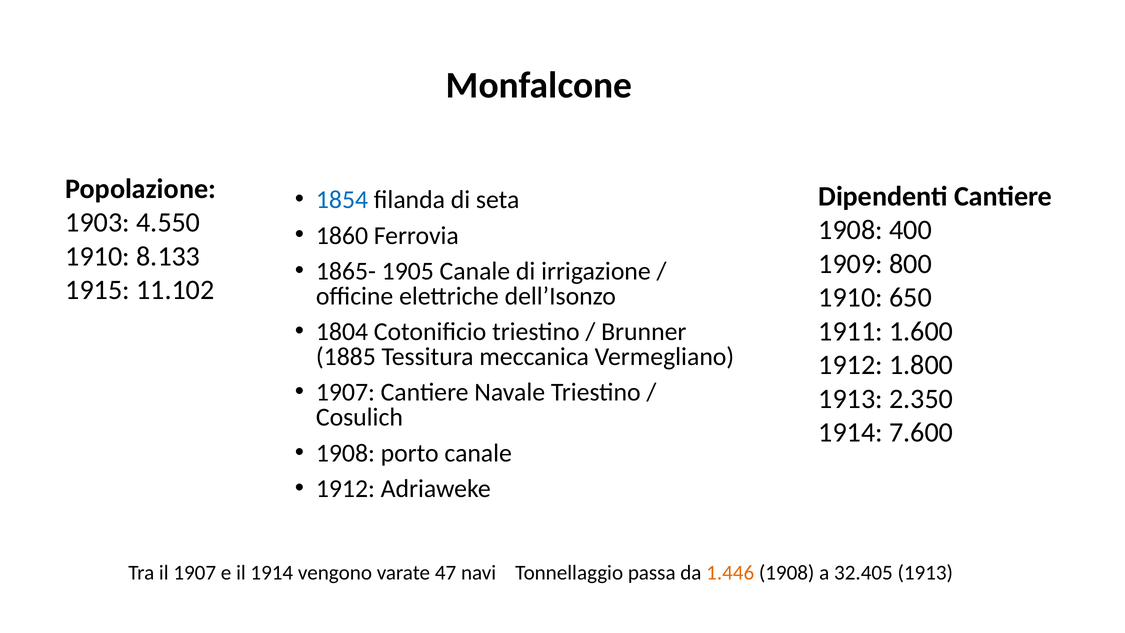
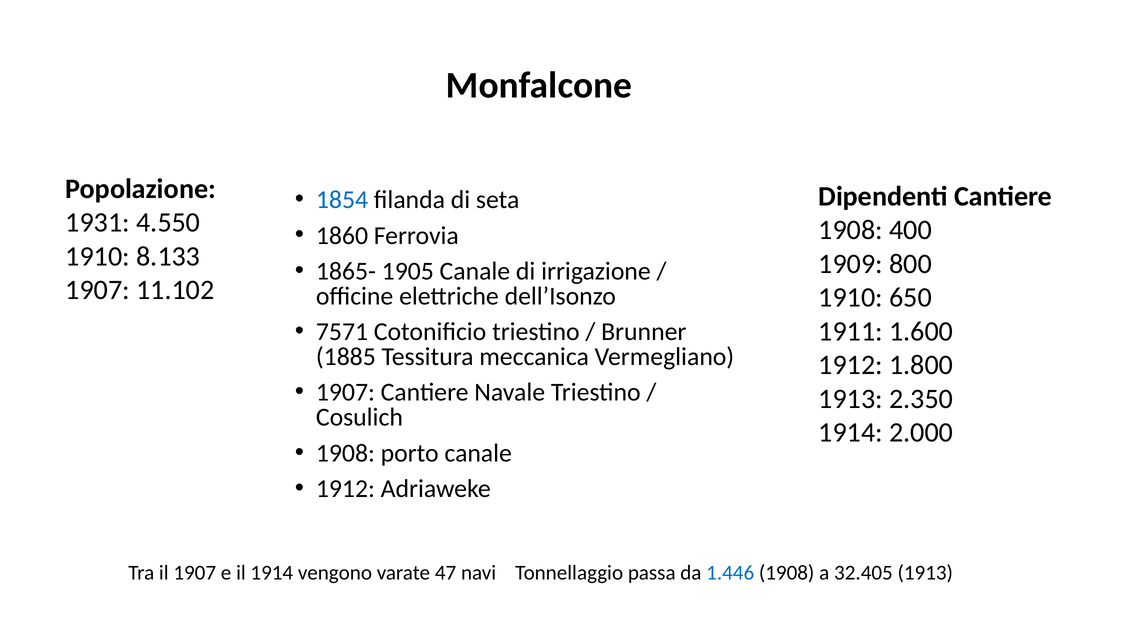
1903: 1903 -> 1931
1915 at (98, 290): 1915 -> 1907
1804: 1804 -> 7571
7.600: 7.600 -> 2.000
1.446 colour: orange -> blue
